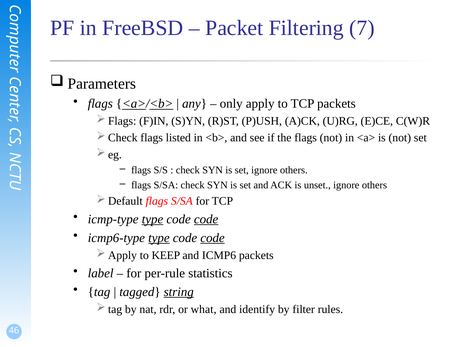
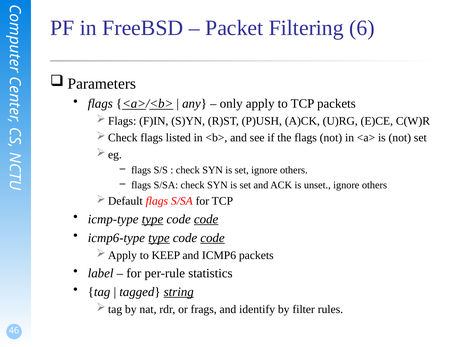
7: 7 -> 6
what: what -> frags
